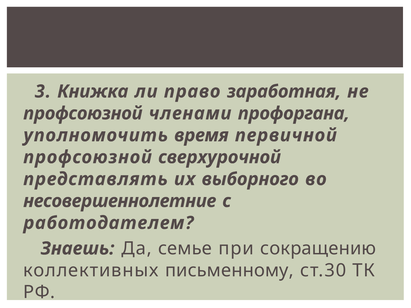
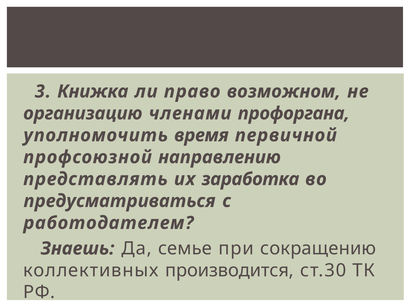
заработная: заработная -> возможном
профсоюзной at (83, 113): профсоюзной -> организацию
сверхурочной: сверхурочной -> направлению
выборного: выборного -> заработка
несовершеннолетние: несовершеннолетние -> предусматриваться
письменному: письменному -> производится
